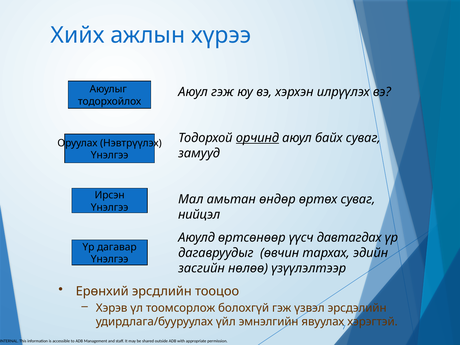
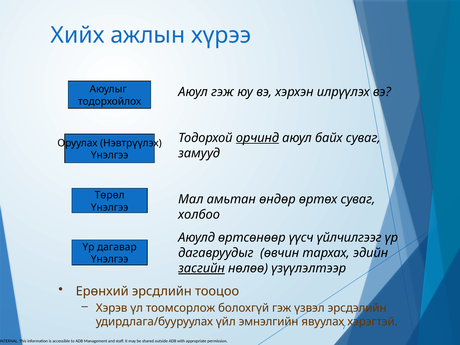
Ирсэн: Ирсэн -> Төрөл
нийцэл: нийцэл -> холбоо
давтагдах: давтагдах -> үйлчилгээг
засгийн underline: none -> present
